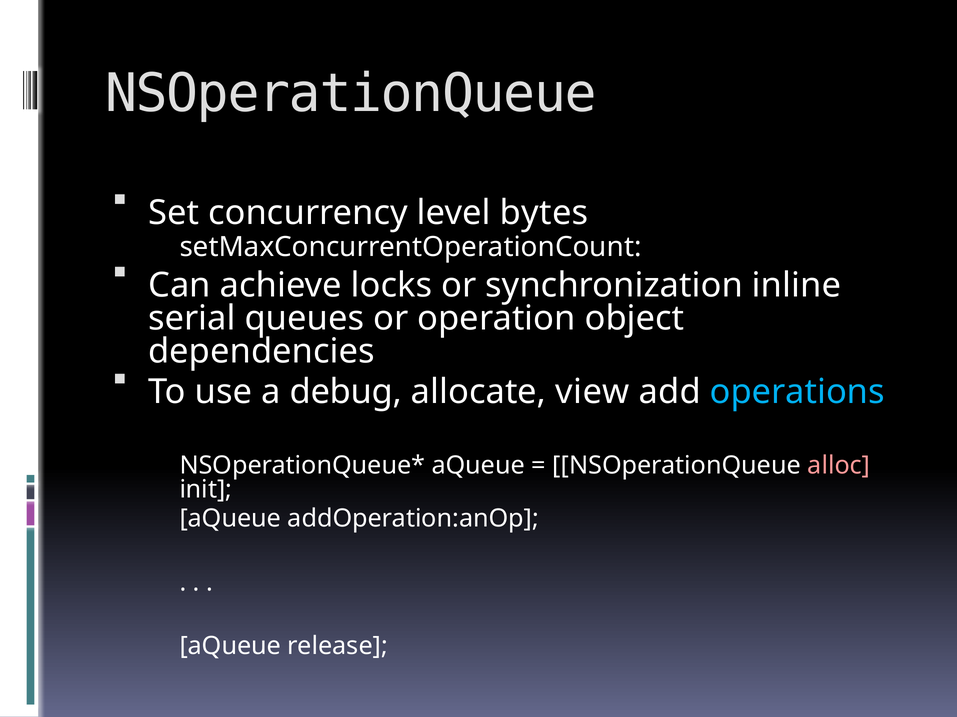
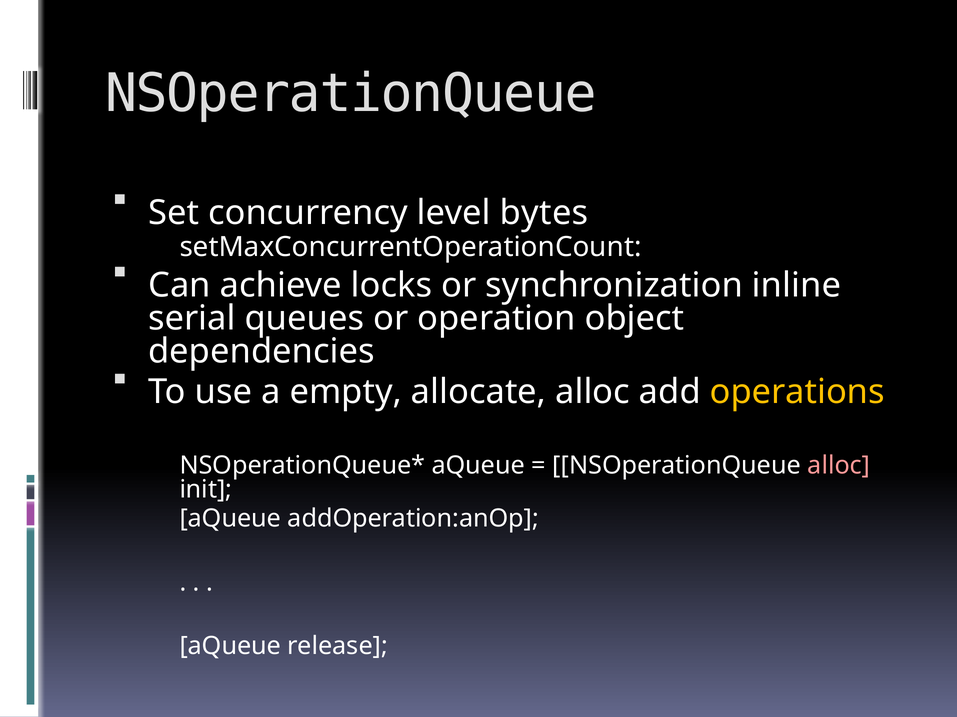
debug: debug -> empty
allocate view: view -> alloc
operations colour: light blue -> yellow
